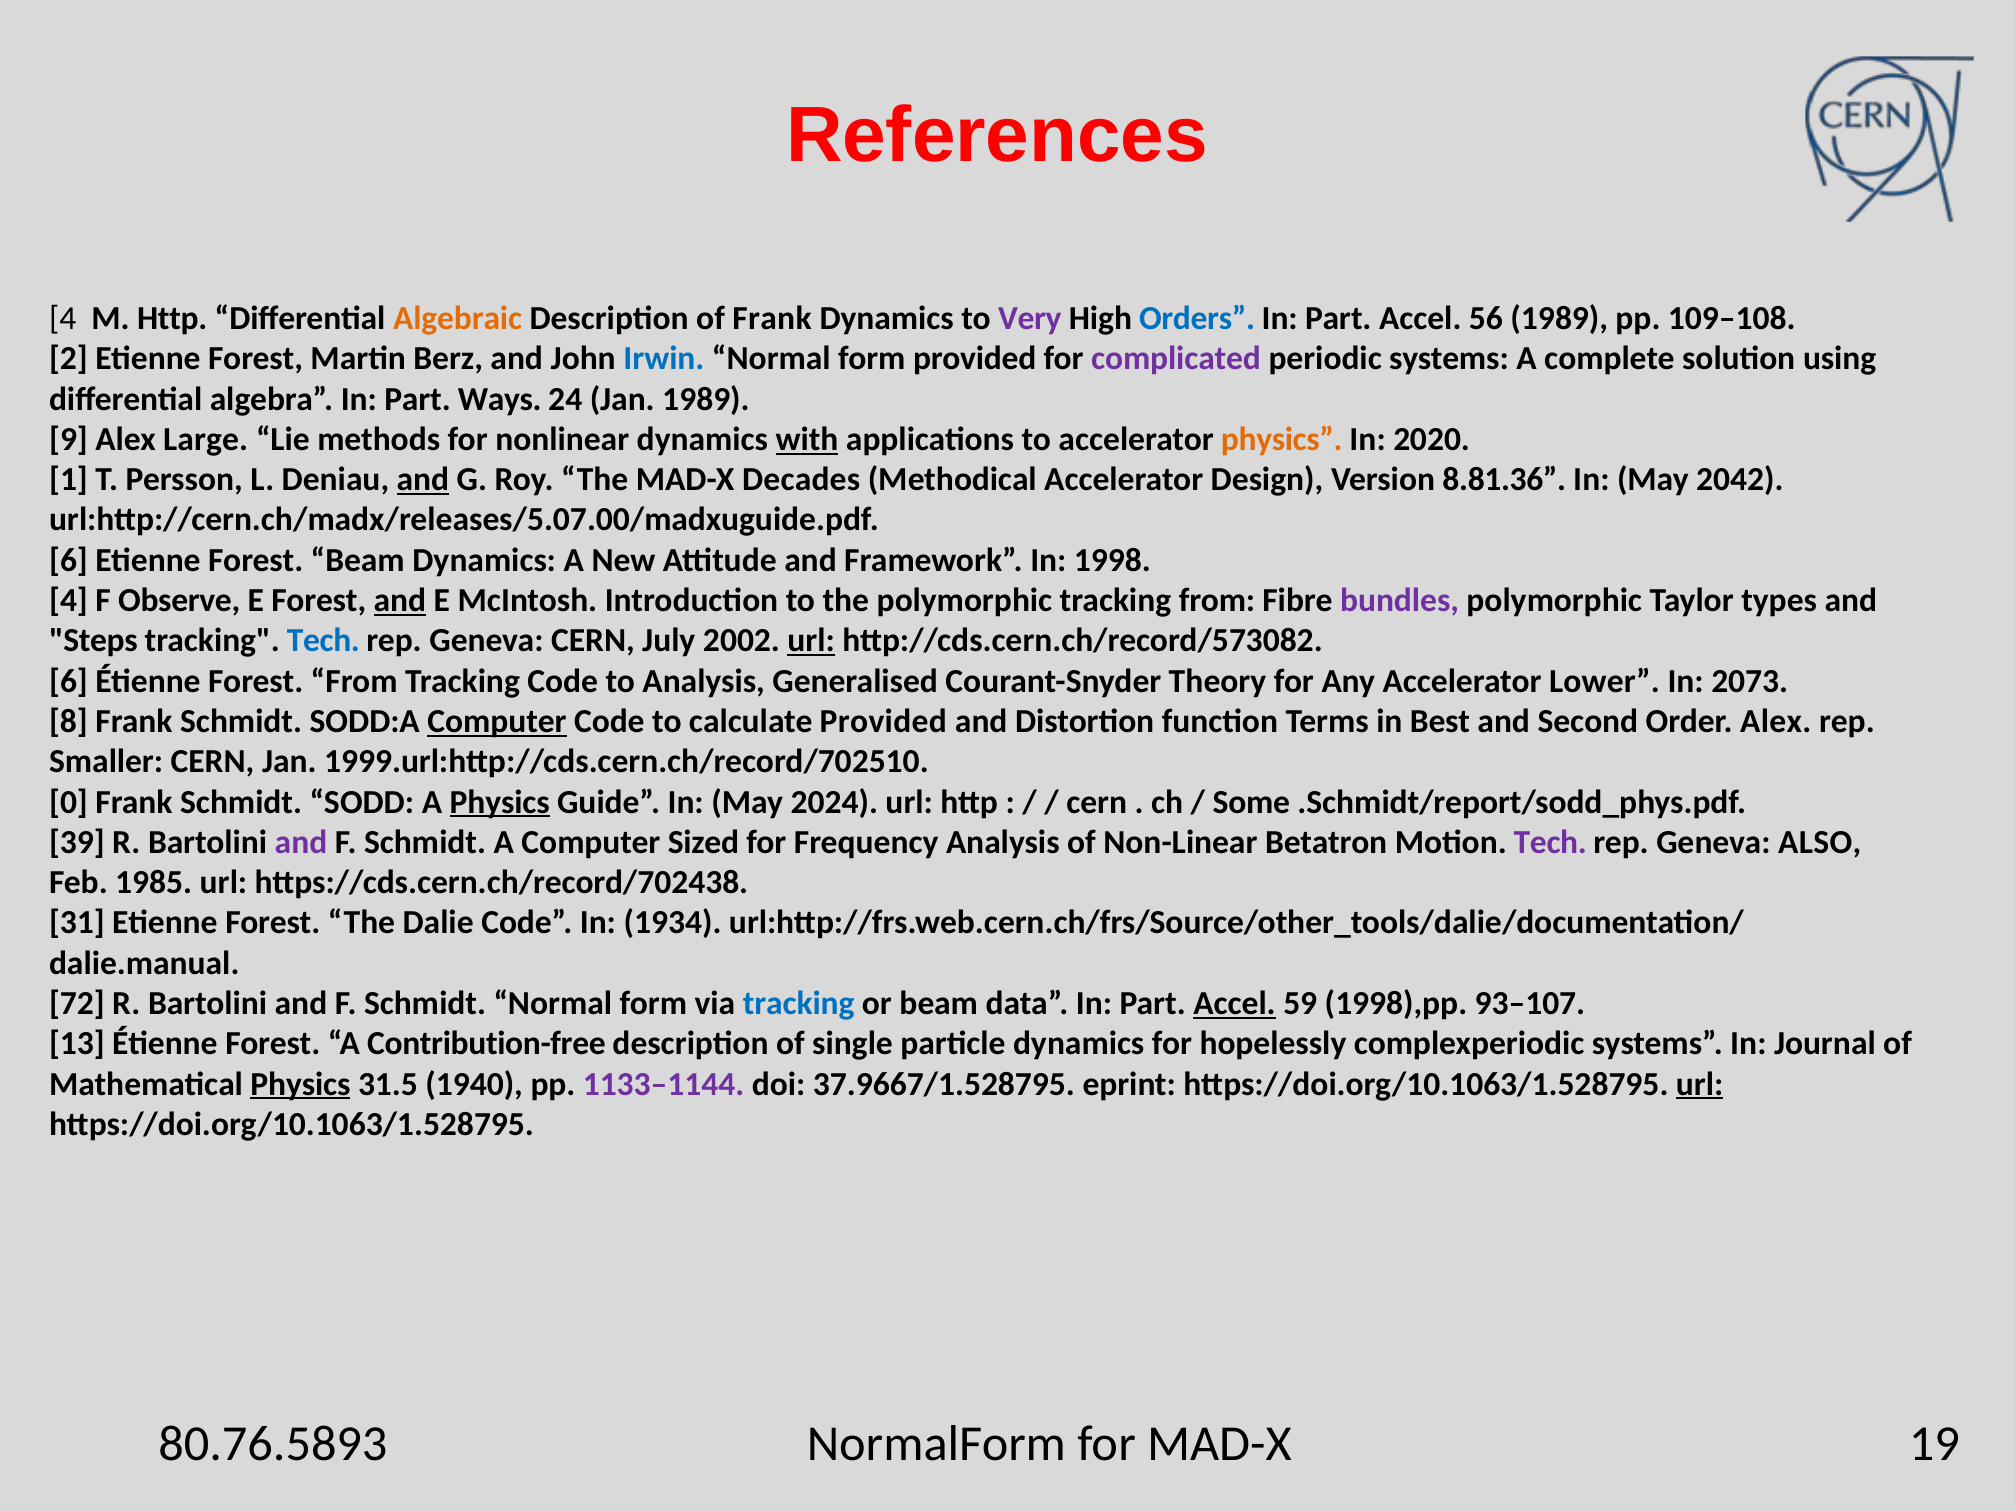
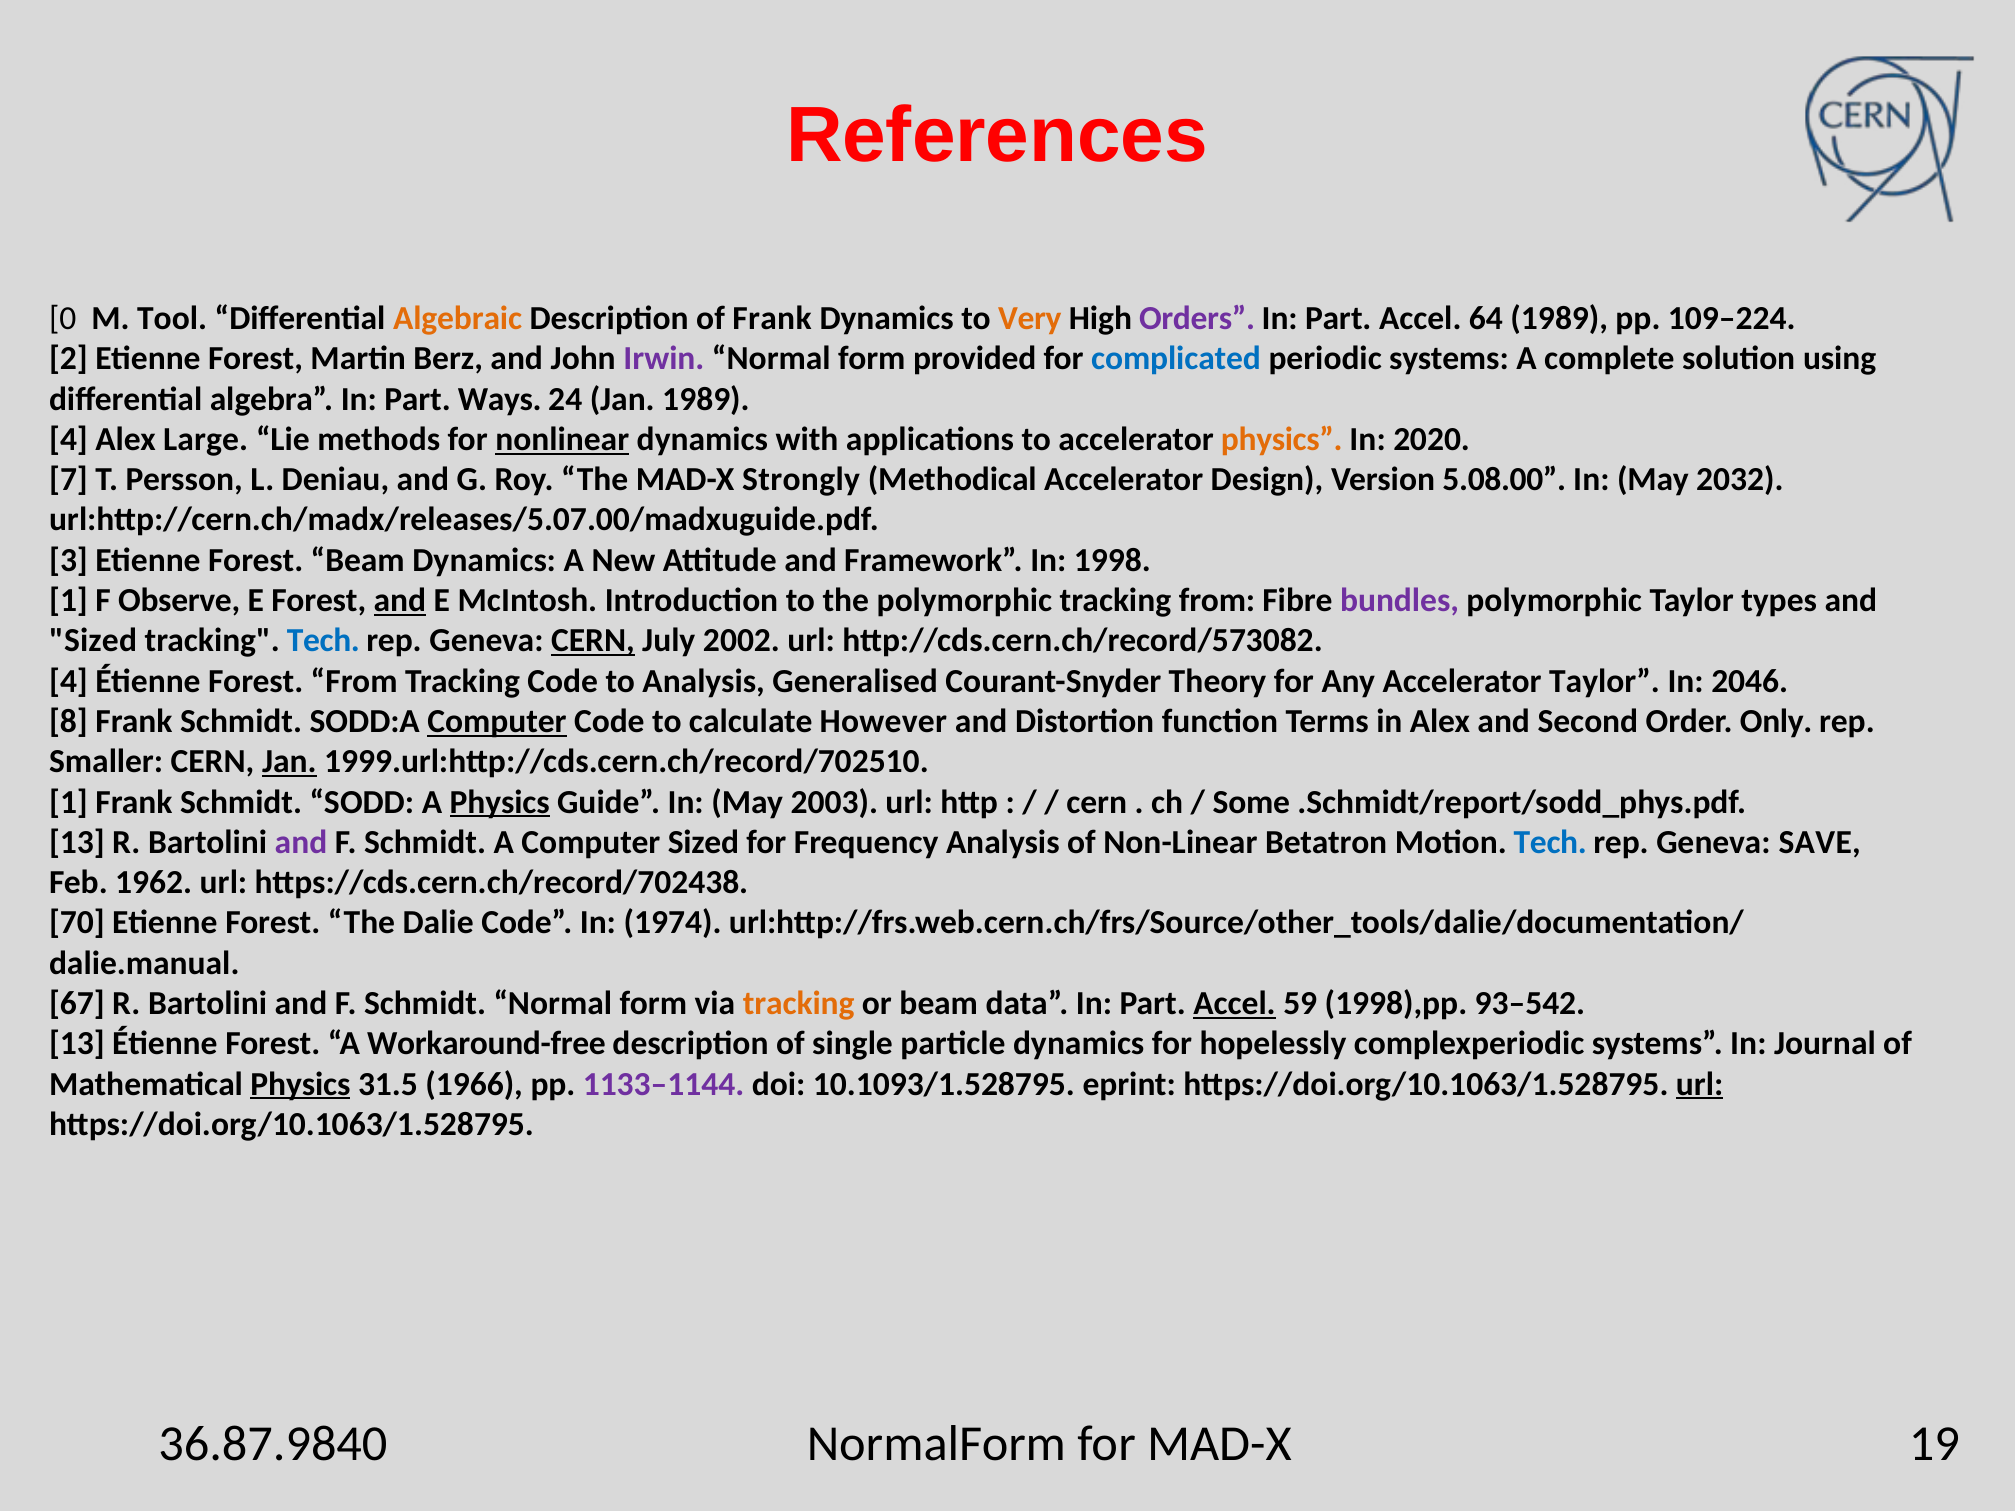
4 at (63, 318): 4 -> 0
M Http: Http -> Tool
Very colour: purple -> orange
Orders colour: blue -> purple
56: 56 -> 64
109–108: 109–108 -> 109–224
Irwin colour: blue -> purple
complicated colour: purple -> blue
9 at (69, 439): 9 -> 4
nonlinear underline: none -> present
with underline: present -> none
1: 1 -> 7
and at (423, 480) underline: present -> none
Decades: Decades -> Strongly
8.81.36: 8.81.36 -> 5.08.00
2042: 2042 -> 2032
6 at (69, 560): 6 -> 3
4 at (69, 601): 4 -> 1
Steps at (93, 641): Steps -> Sized
CERN at (593, 641) underline: none -> present
url at (811, 641) underline: present -> none
6 at (69, 681): 6 -> 4
Accelerator Lower: Lower -> Taylor
2073: 2073 -> 2046
calculate Provided: Provided -> However
in Best: Best -> Alex
Order Alex: Alex -> Only
Jan at (289, 762) underline: none -> present
0 at (69, 802): 0 -> 1
2024: 2024 -> 2003
39 at (77, 842): 39 -> 13
Tech at (1550, 842) colour: purple -> blue
ALSO: ALSO -> SAVE
1985: 1985 -> 1962
31: 31 -> 70
1934: 1934 -> 1974
72: 72 -> 67
tracking at (799, 1004) colour: blue -> orange
93–107: 93–107 -> 93–542
Contribution-free: Contribution-free -> Workaround-free
1940: 1940 -> 1966
37.9667/1.528795: 37.9667/1.528795 -> 10.1093/1.528795
80.76.5893: 80.76.5893 -> 36.87.9840
